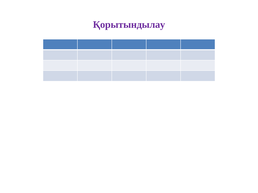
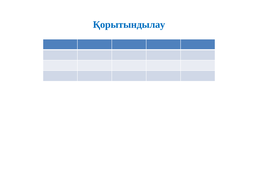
Қорытындылау colour: purple -> blue
